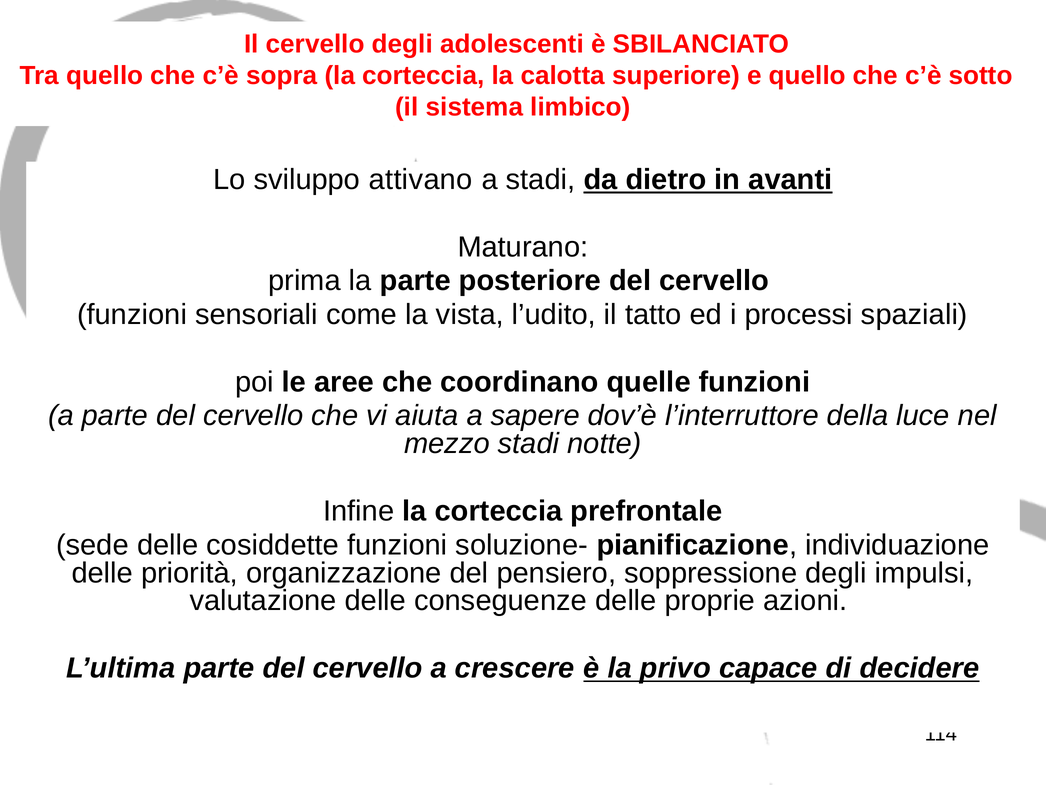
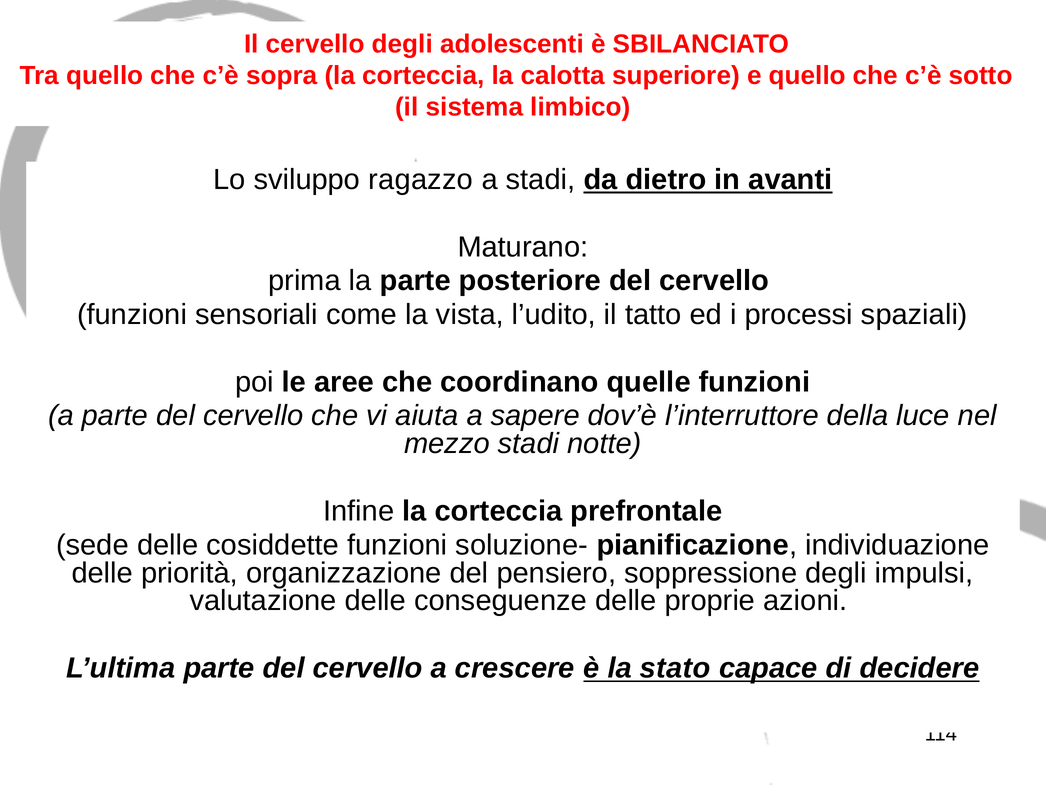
attivano: attivano -> ragazzo
privo: privo -> stato
